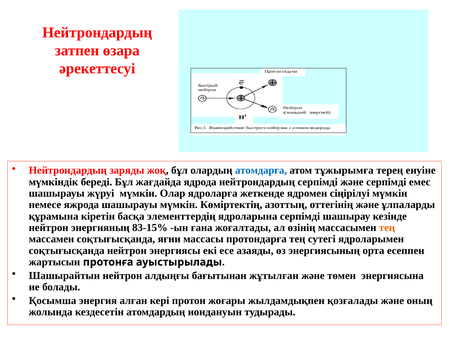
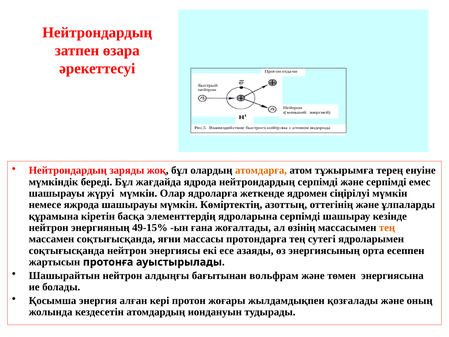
атомдарға colour: blue -> orange
83-15%: 83-15% -> 49-15%
жұтылған: жұтылған -> вольфрам
